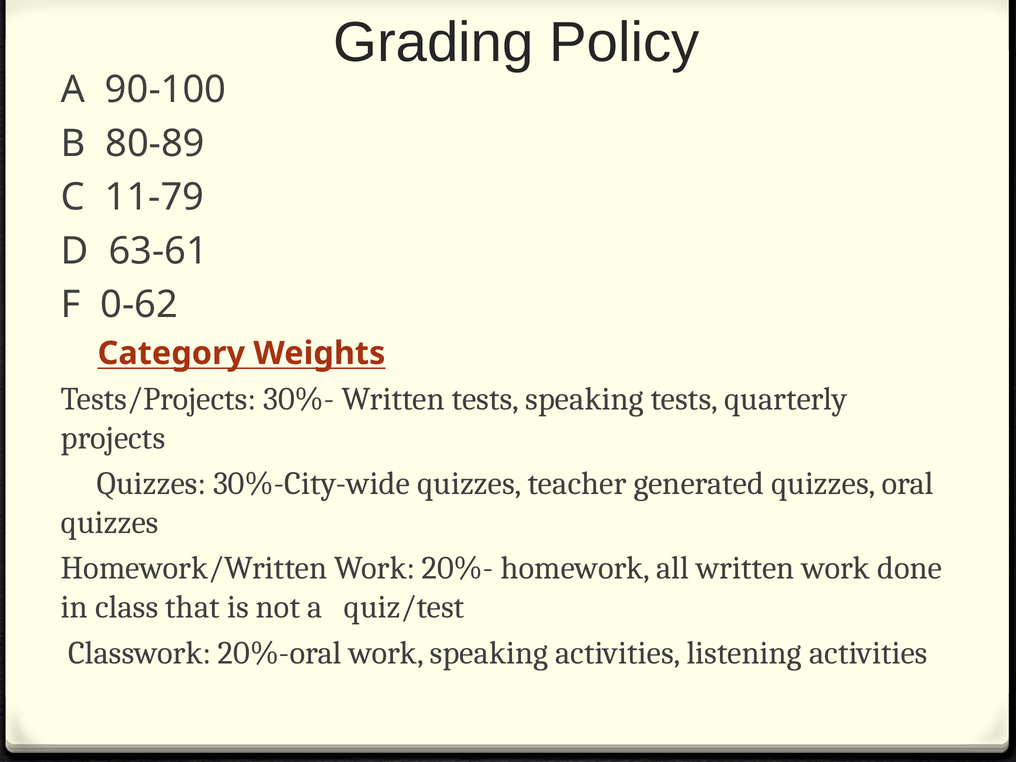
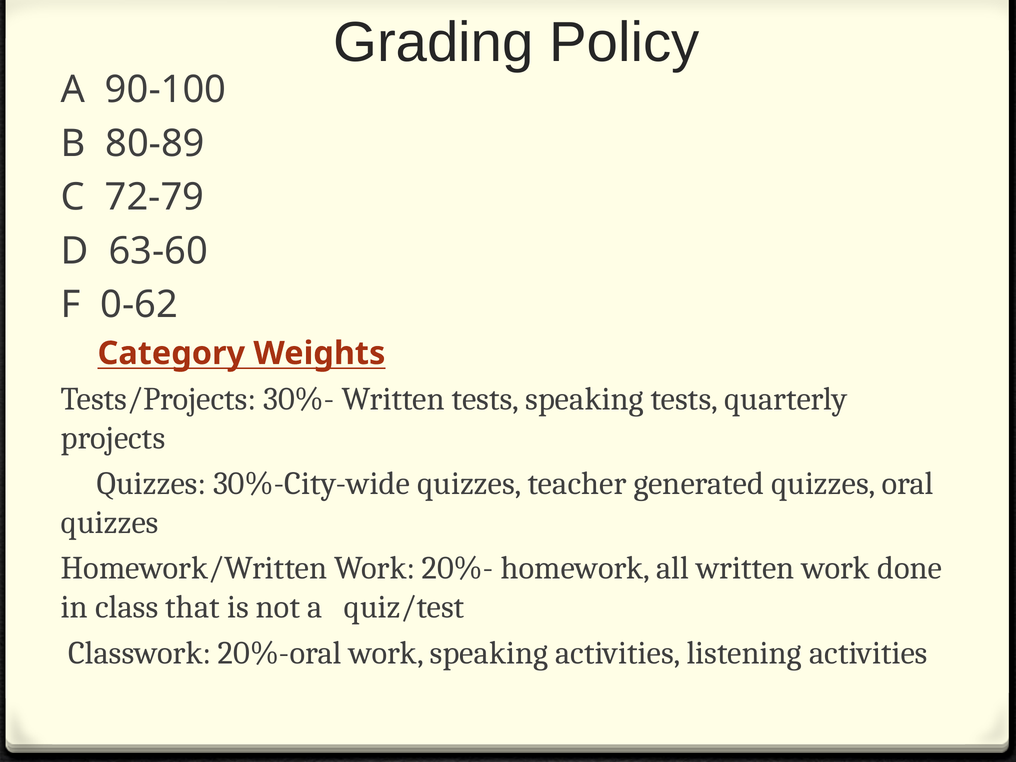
11-79: 11-79 -> 72-79
63-61: 63-61 -> 63-60
